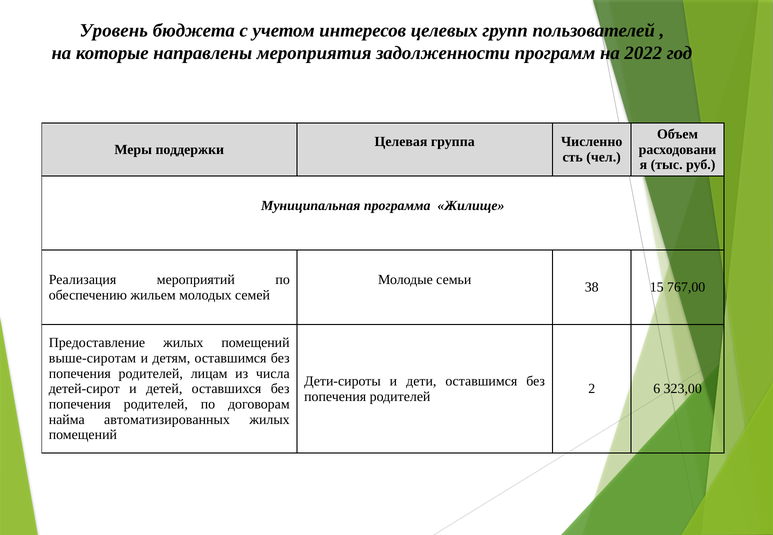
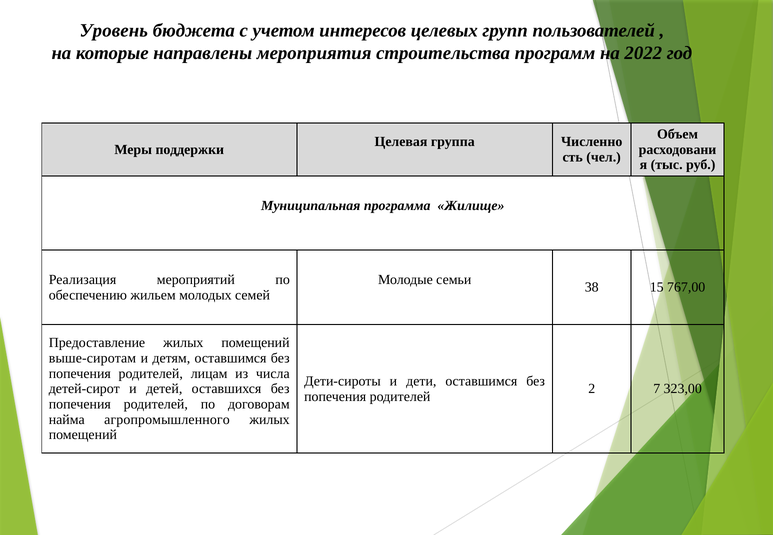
задолженности: задолженности -> строительства
6: 6 -> 7
автоматизированных: автоматизированных -> агропромышленного
